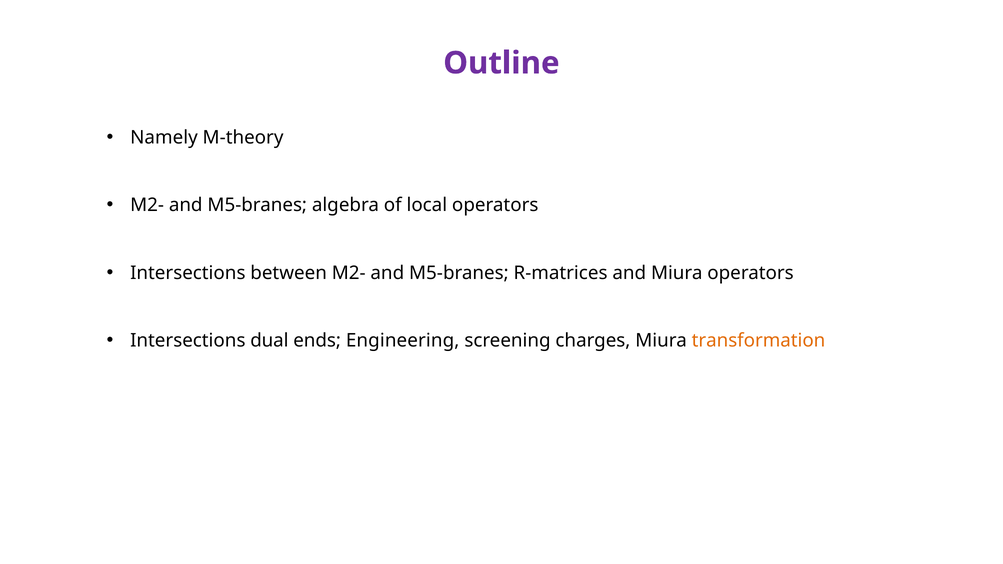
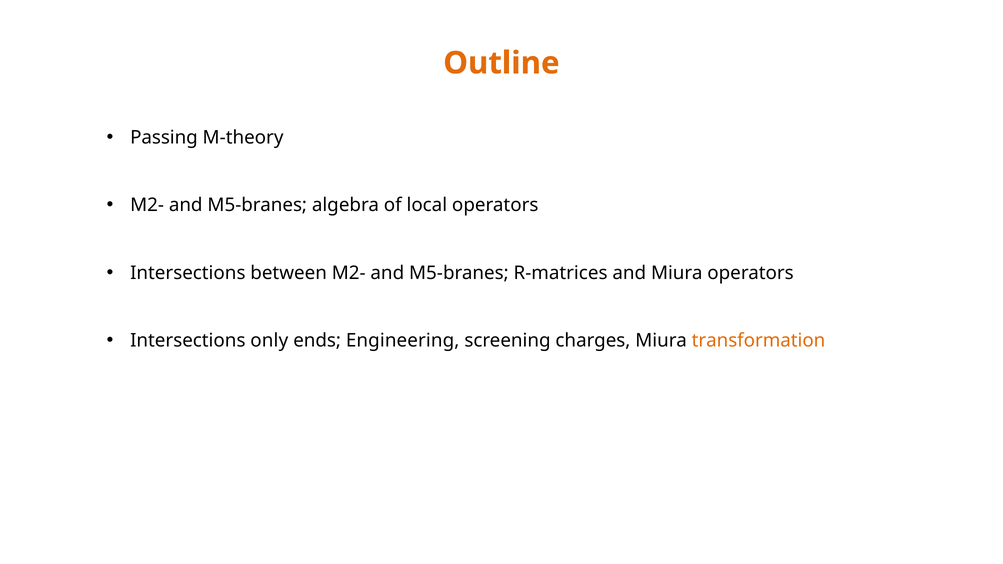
Outline colour: purple -> orange
Namely: Namely -> Passing
dual: dual -> only
